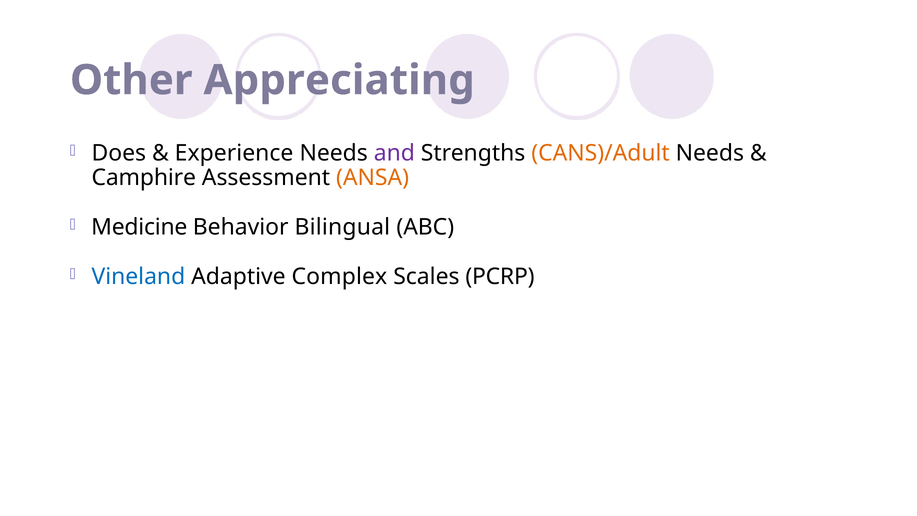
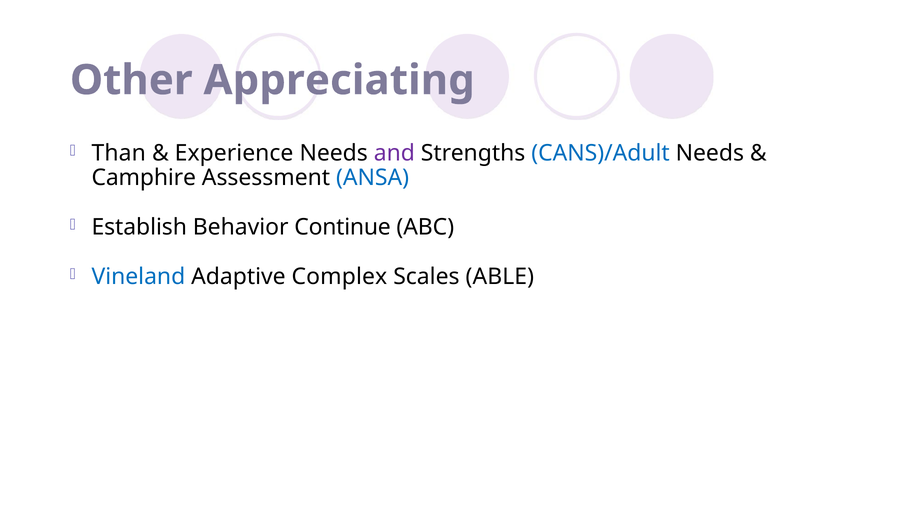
Does: Does -> Than
CANS)/Adult colour: orange -> blue
ANSA colour: orange -> blue
Medicine: Medicine -> Establish
Bilingual: Bilingual -> Continue
PCRP: PCRP -> ABLE
